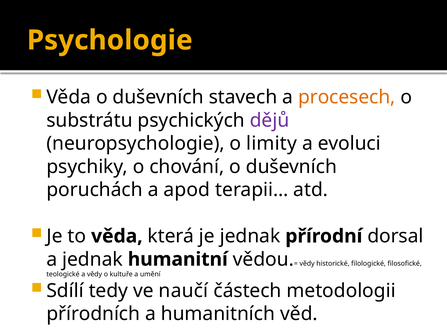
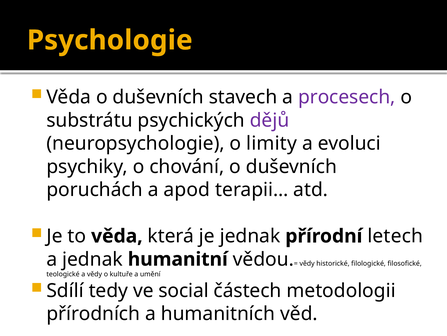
procesech colour: orange -> purple
dorsal: dorsal -> letech
naučí: naučí -> social
